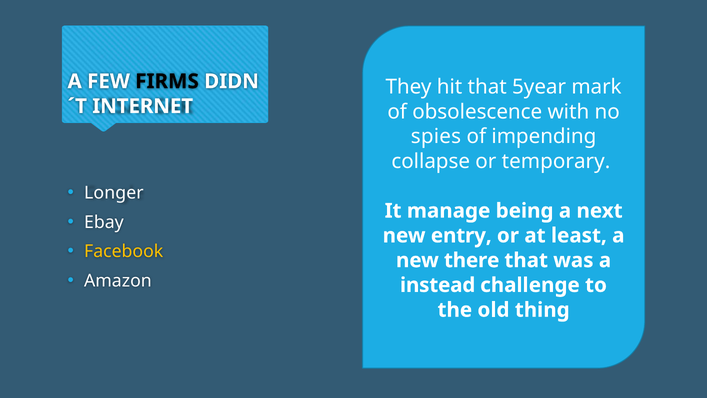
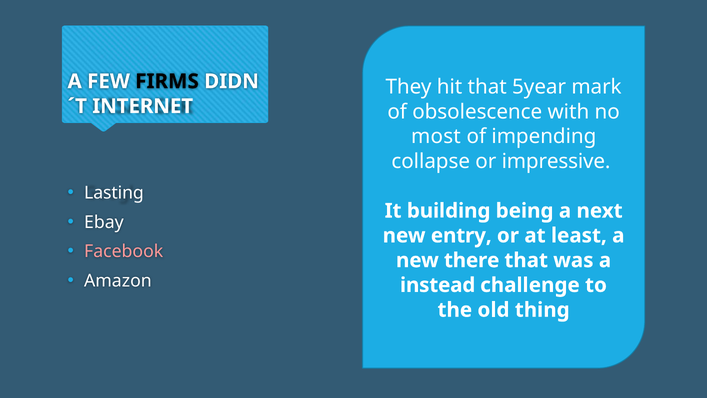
spies: spies -> most
temporary: temporary -> impressive
Longer: Longer -> Lasting
manage: manage -> building
Facebook colour: yellow -> pink
